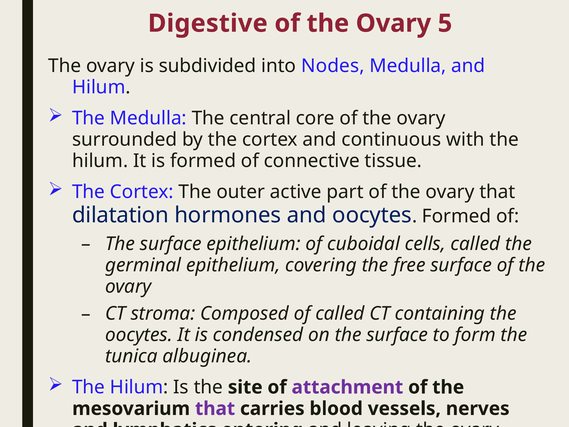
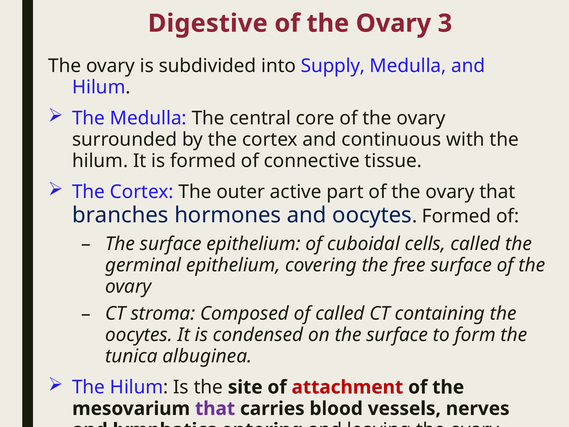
5: 5 -> 3
Nodes: Nodes -> Supply
dilatation: dilatation -> branches
attachment colour: purple -> red
